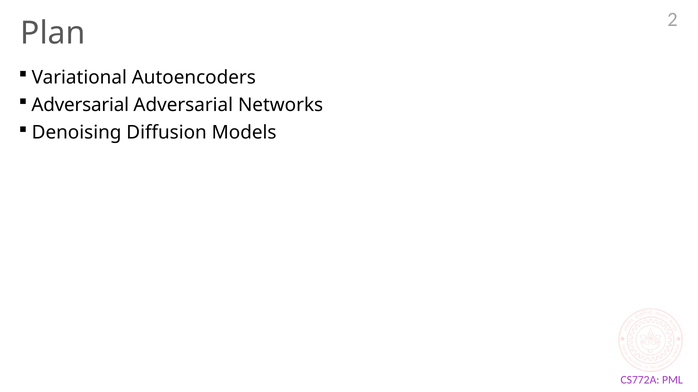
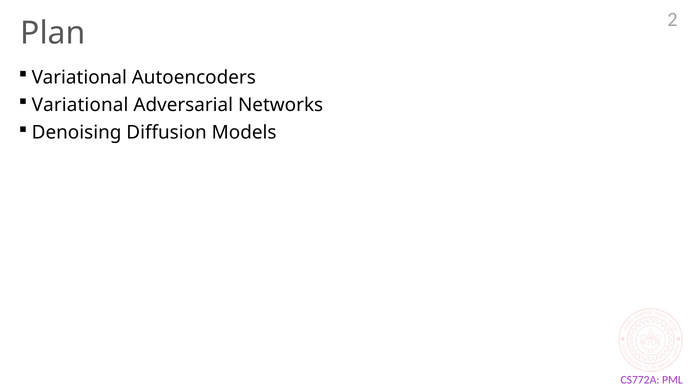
Adversarial at (80, 105): Adversarial -> Variational
